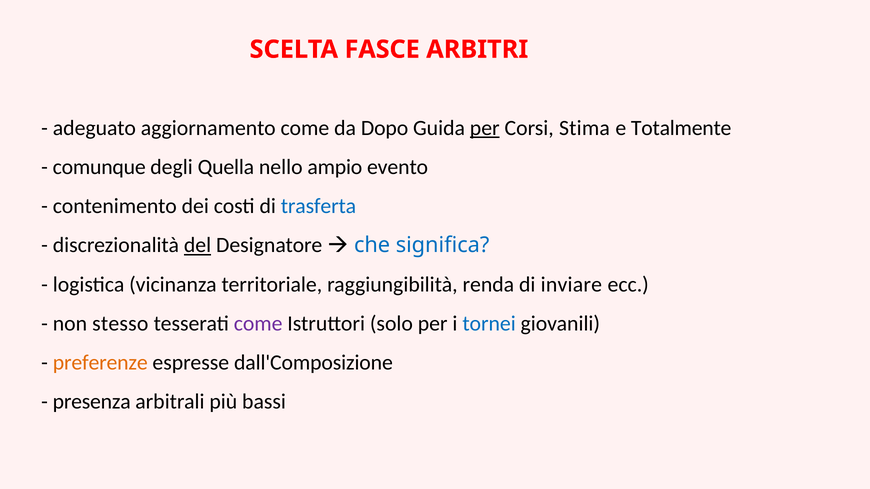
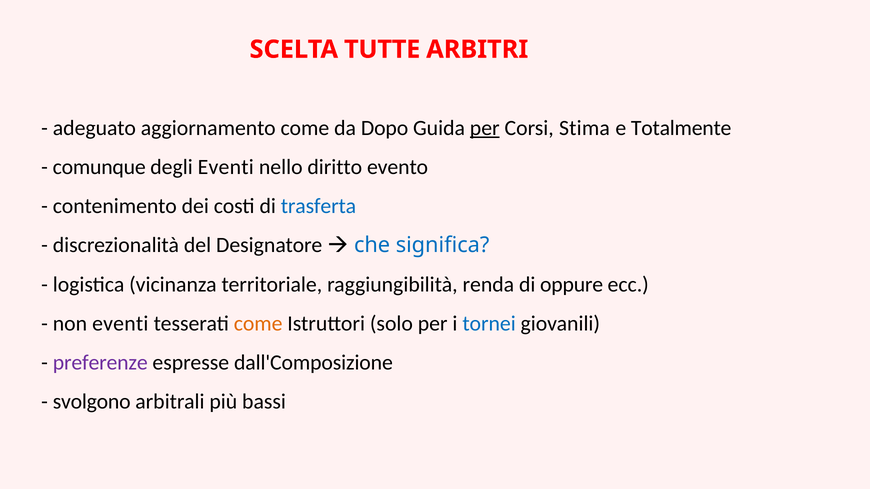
FASCE: FASCE -> TUTTE
degli Quella: Quella -> Eventi
ampio: ampio -> diritto
del underline: present -> none
inviare: inviare -> oppure
non stesso: stesso -> eventi
come at (258, 324) colour: purple -> orange
preferenze colour: orange -> purple
presenza: presenza -> svolgono
